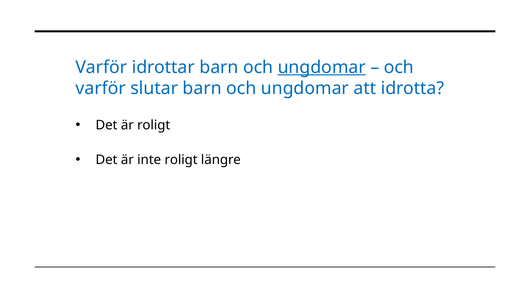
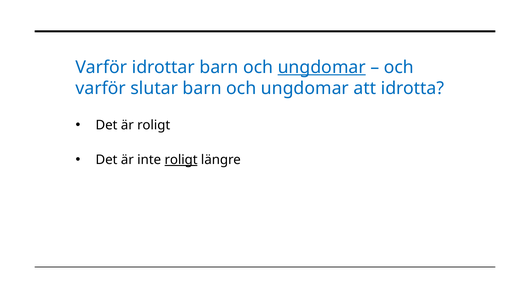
roligt at (181, 160) underline: none -> present
